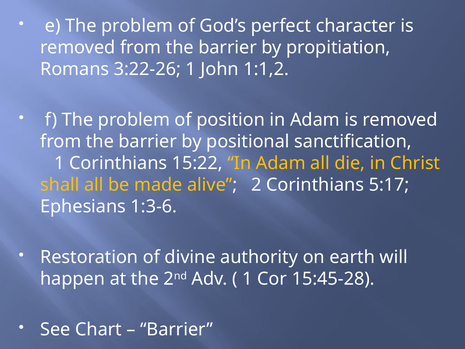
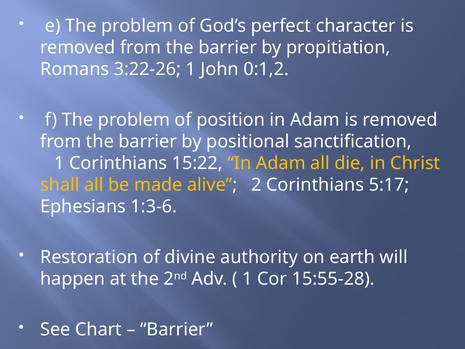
1:1,2: 1:1,2 -> 0:1,2
15:45-28: 15:45-28 -> 15:55-28
